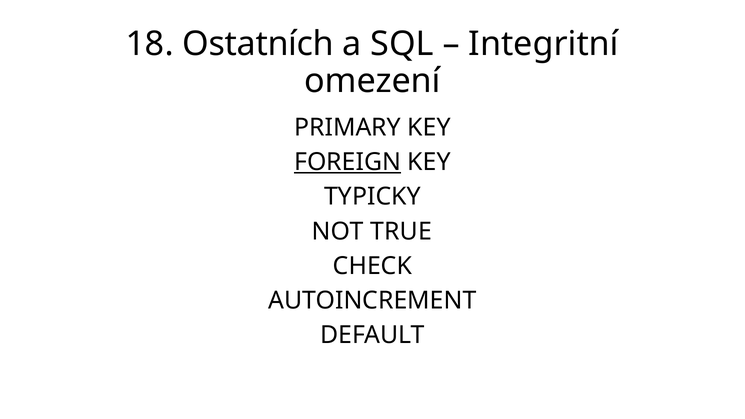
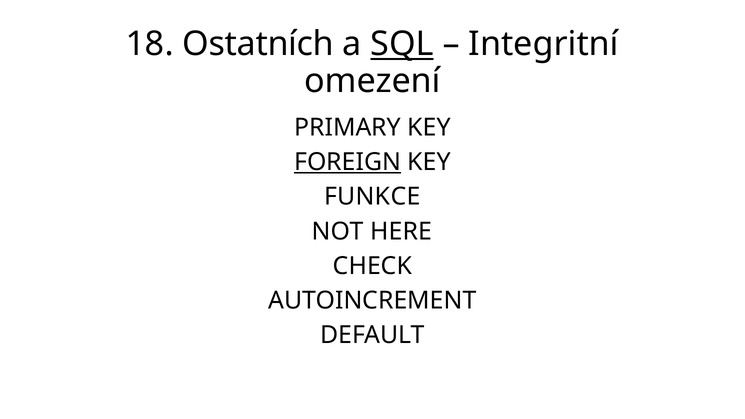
SQL underline: none -> present
TYPICKY: TYPICKY -> FUNKCE
TRUE: TRUE -> HERE
